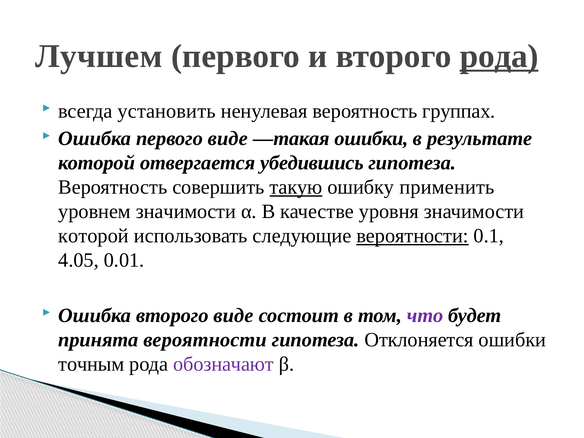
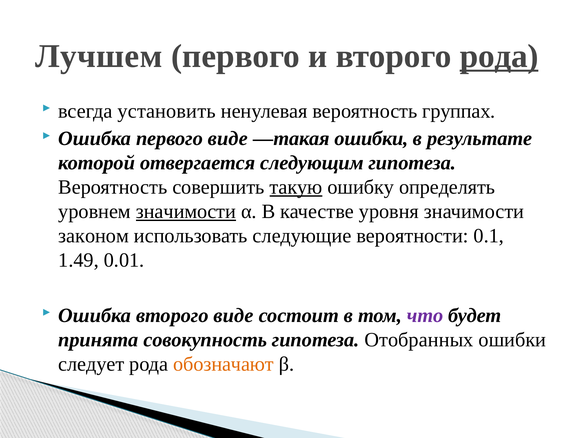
убедившись: убедившись -> следующим
применить: применить -> определять
значимости at (186, 212) underline: none -> present
которой at (94, 236): которой -> законом
вероятности at (412, 236) underline: present -> none
4.05: 4.05 -> 1.49
принята вероятности: вероятности -> совокупность
Отклоняется: Отклоняется -> Отобранных
точным: точным -> следует
обозначают colour: purple -> orange
